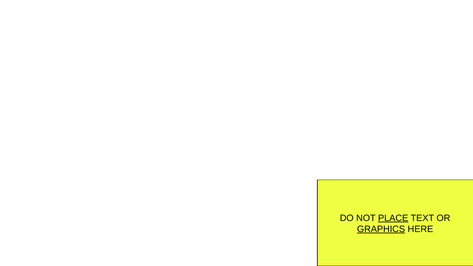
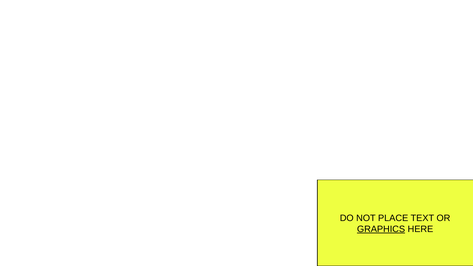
PLACE underline: present -> none
